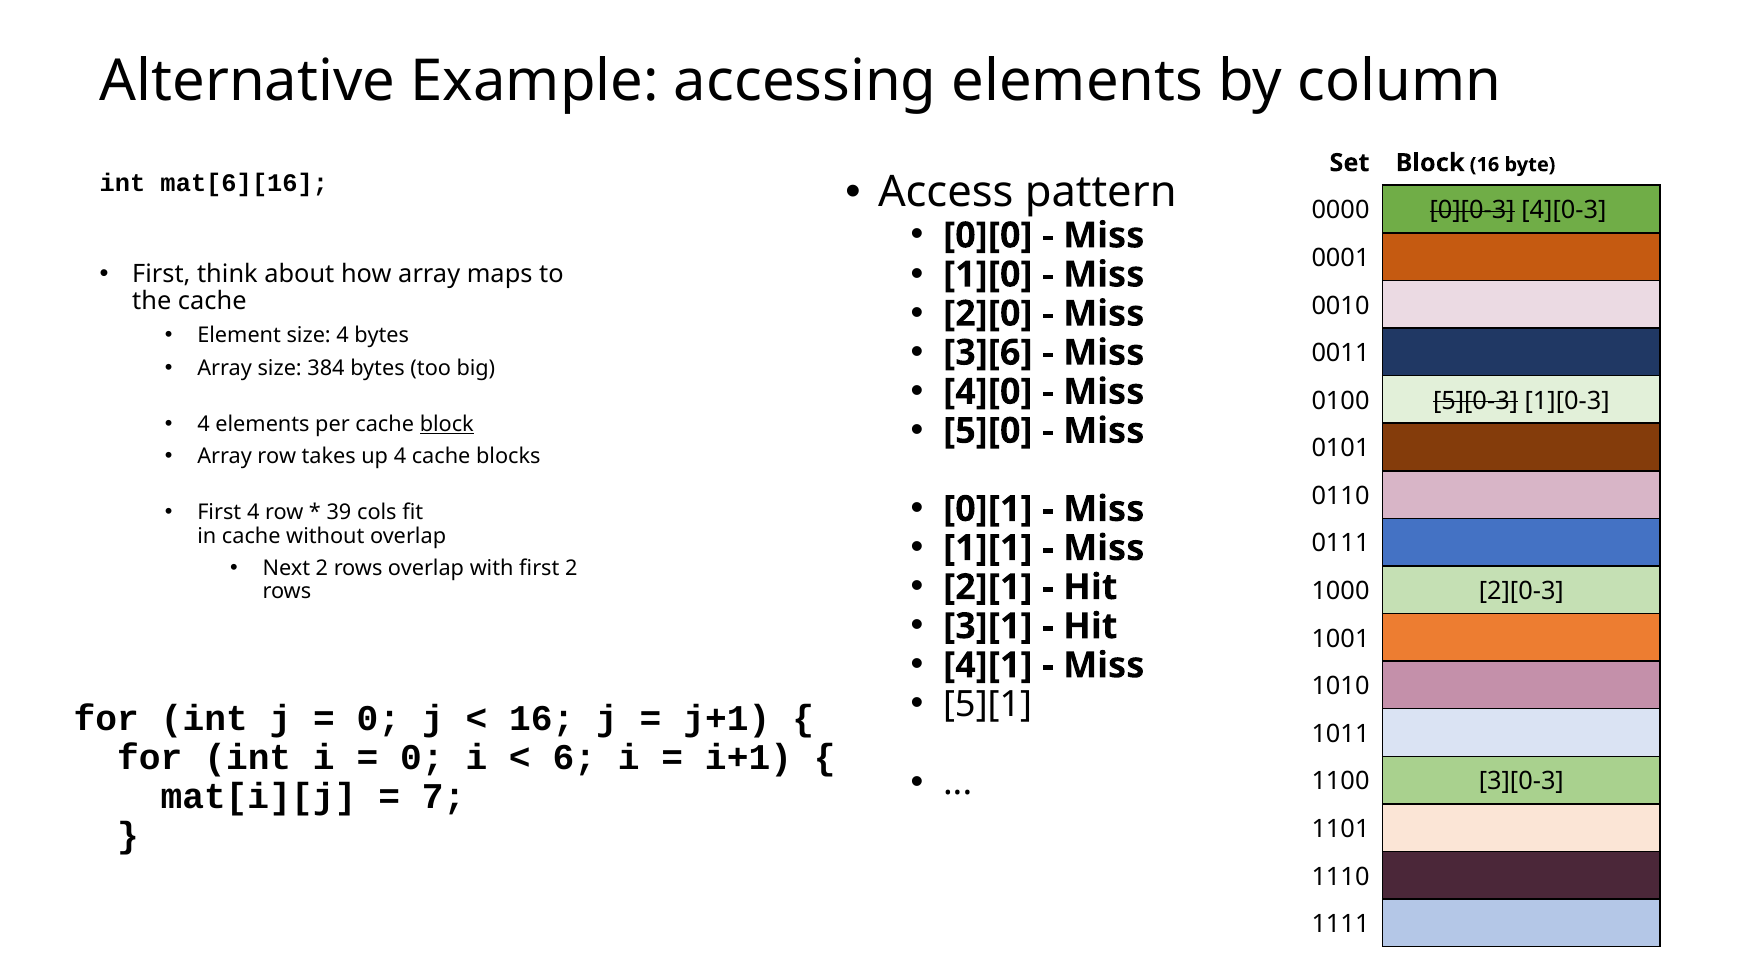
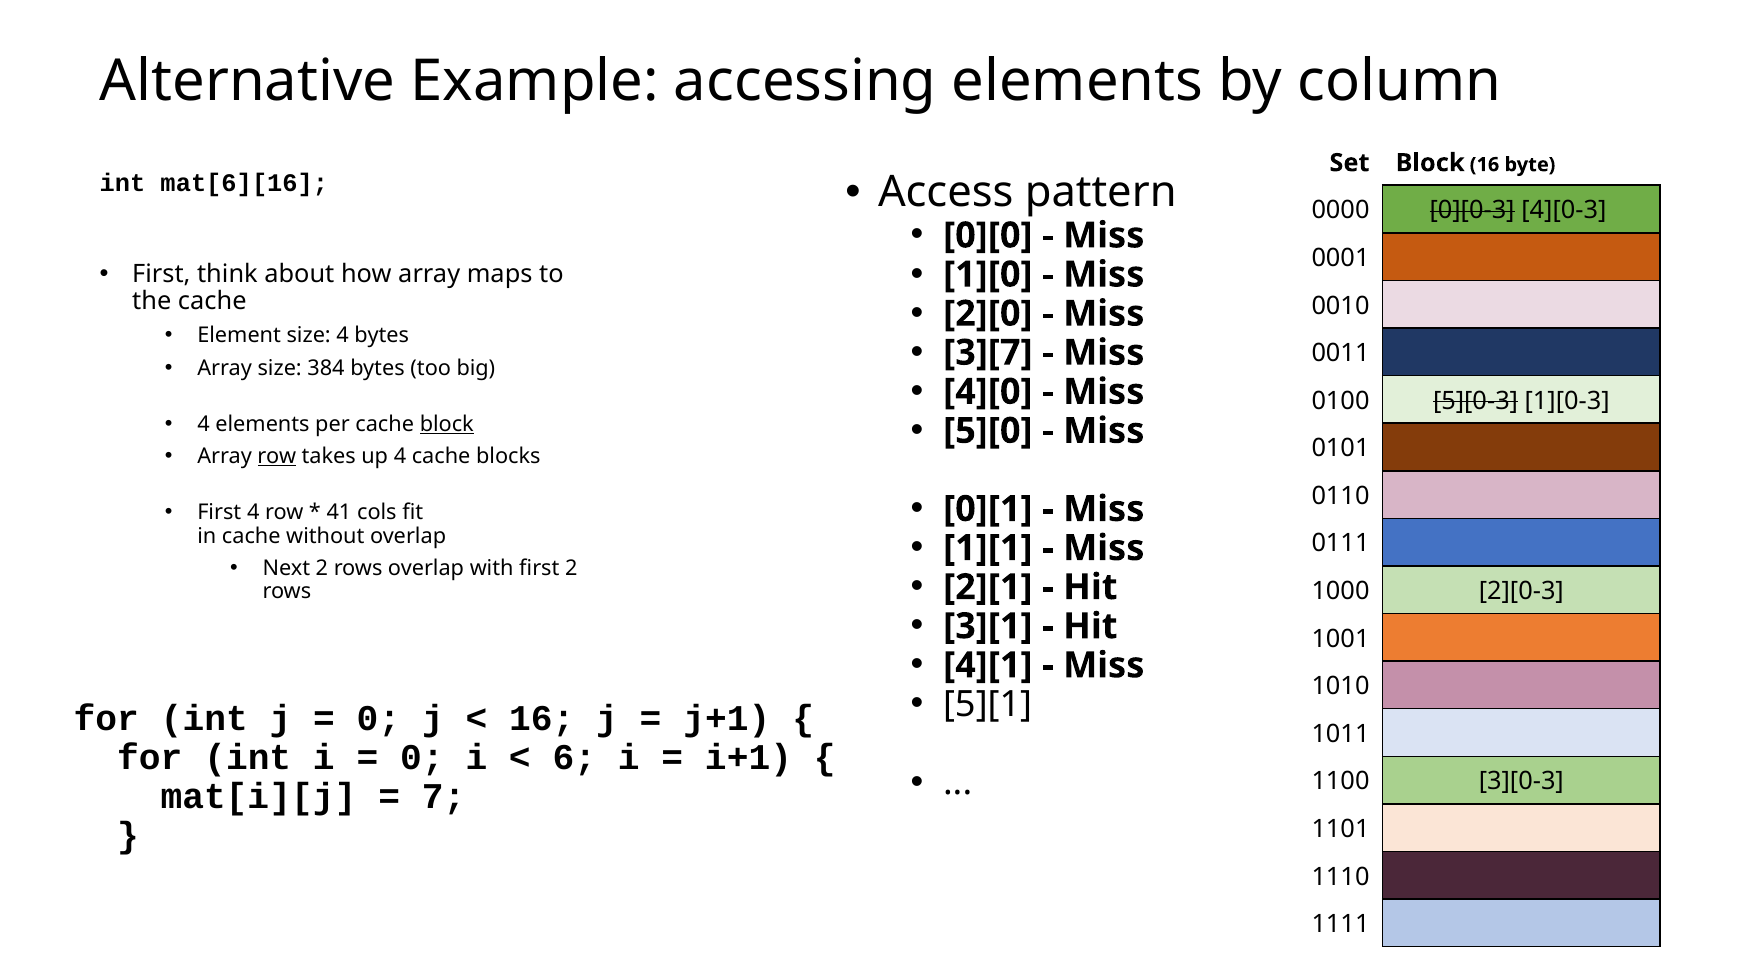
3][6: 3][6 -> 3][7
row at (277, 457) underline: none -> present
39: 39 -> 41
